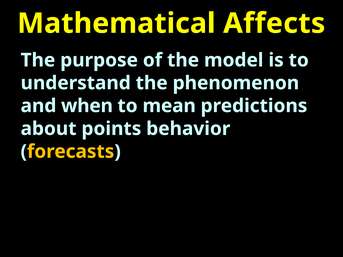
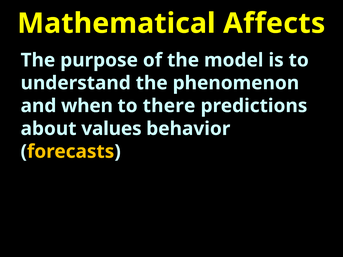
mean: mean -> there
points: points -> values
